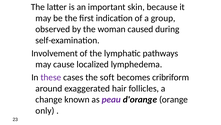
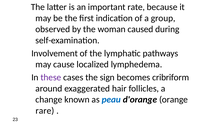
skin: skin -> rate
soft: soft -> sign
peau colour: purple -> blue
only: only -> rare
